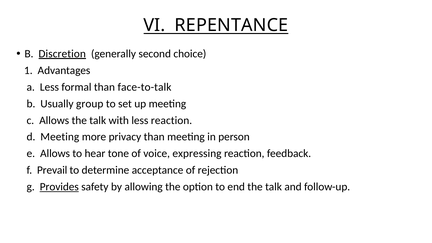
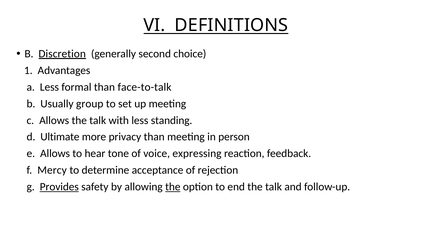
REPENTANCE: REPENTANCE -> DEFINITIONS
less reaction: reaction -> standing
d Meeting: Meeting -> Ultimate
Prevail: Prevail -> Mercy
the at (173, 187) underline: none -> present
